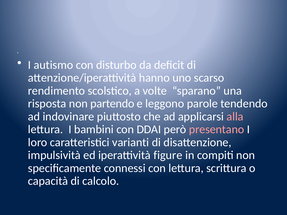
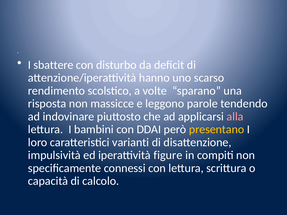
autismo: autismo -> sbattere
partendo: partendo -> massicce
presentano colour: pink -> yellow
